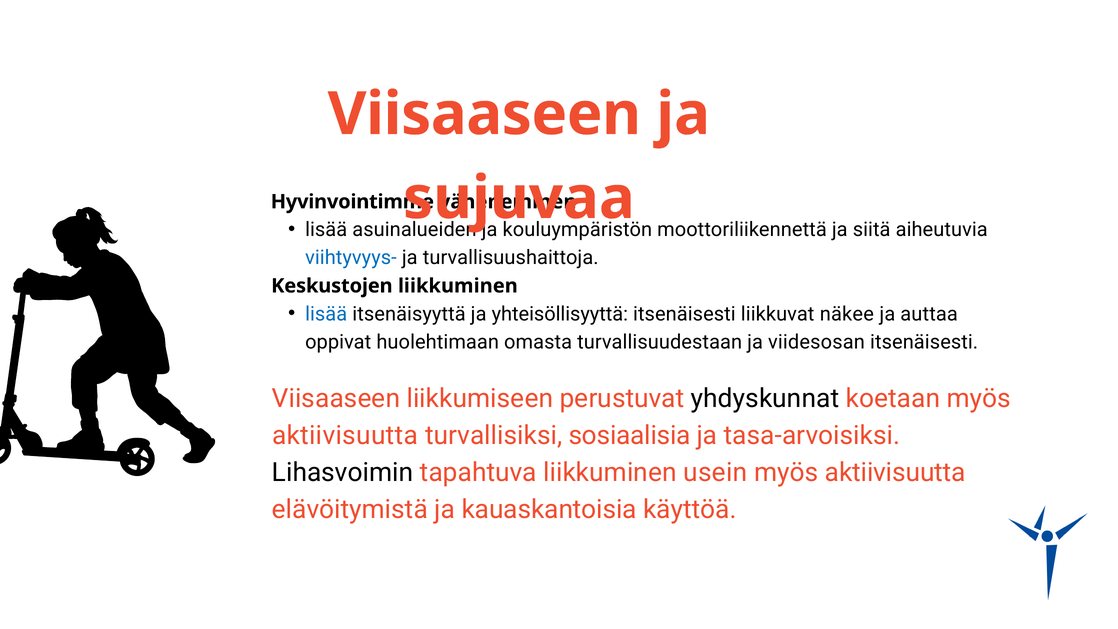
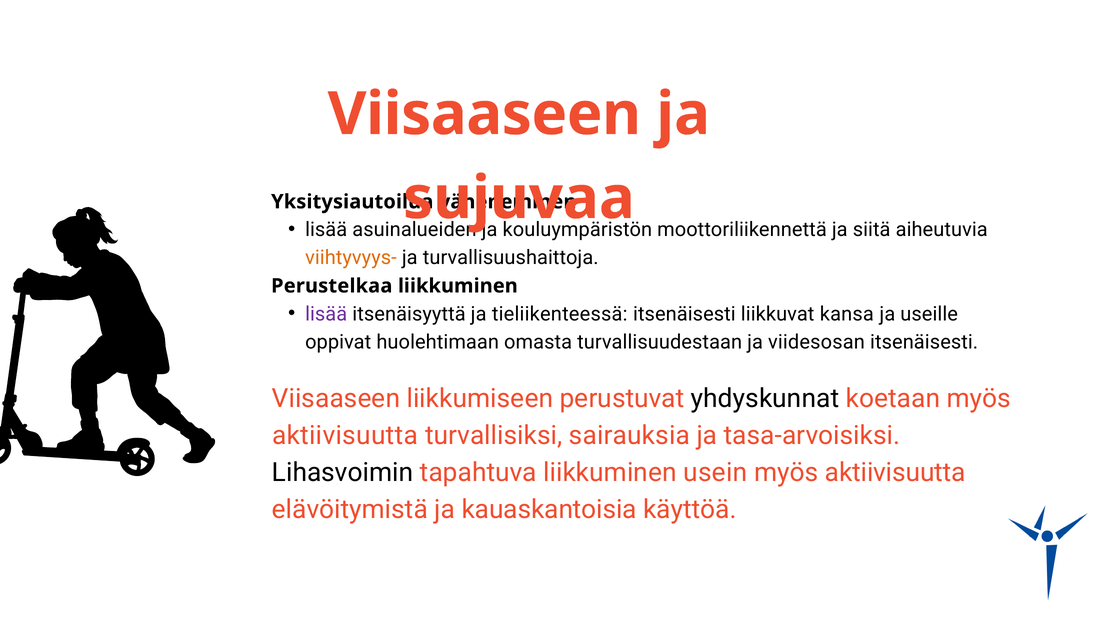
Hyvinvointimme: Hyvinvointimme -> Yksitysiautoilua
viihtyvyys- colour: blue -> orange
Keskustojen: Keskustojen -> Perustelkaa
lisää at (326, 314) colour: blue -> purple
yhteisöllisyyttä: yhteisöllisyyttä -> tieliikenteessä
näkee: näkee -> kansa
auttaa: auttaa -> useille
sosiaalisia: sosiaalisia -> sairauksia
